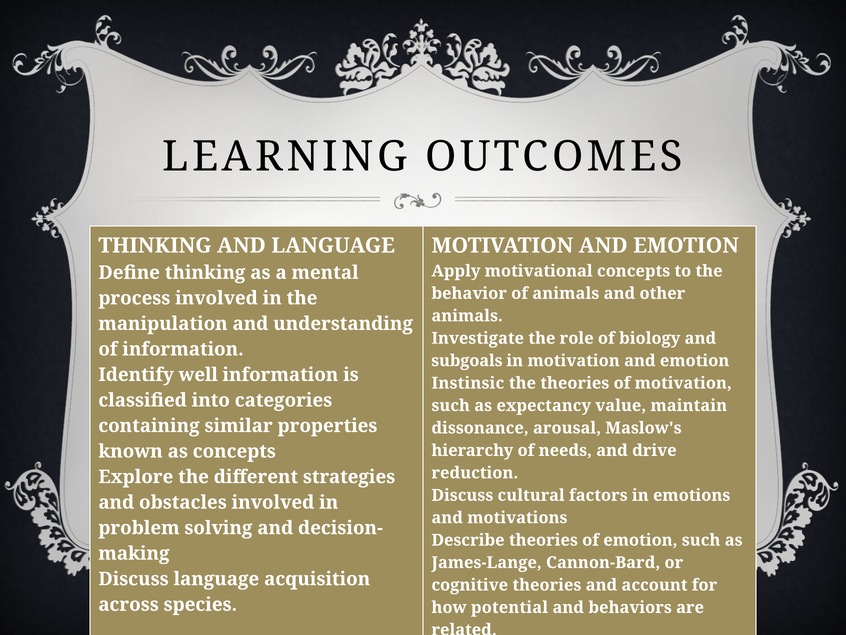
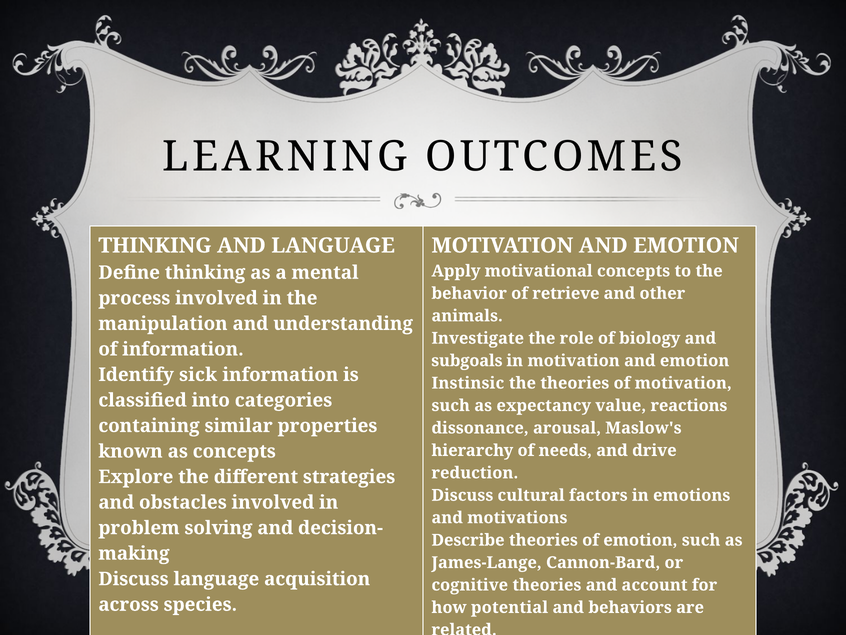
of animals: animals -> retrieve
well: well -> sick
maintain: maintain -> reactions
